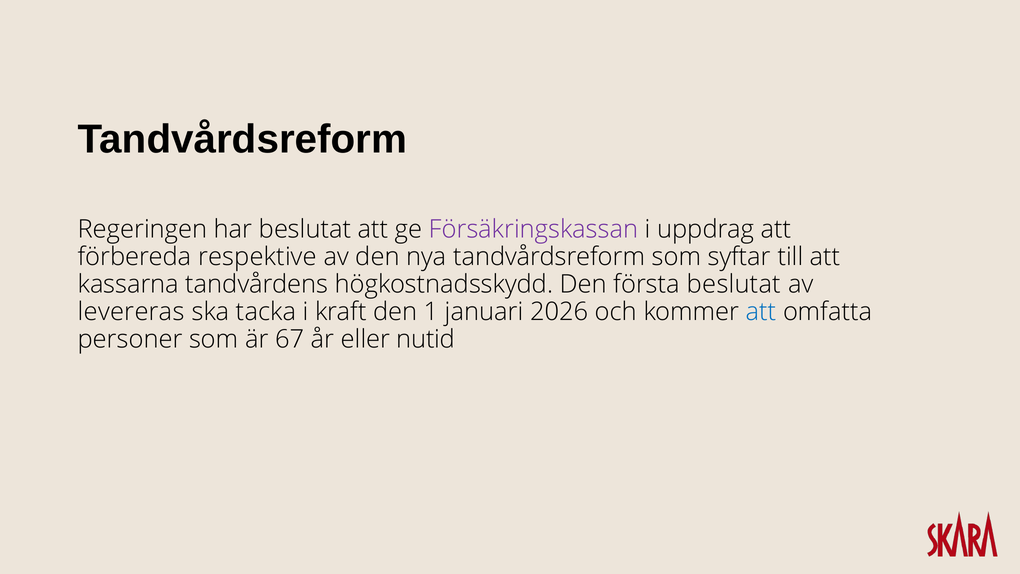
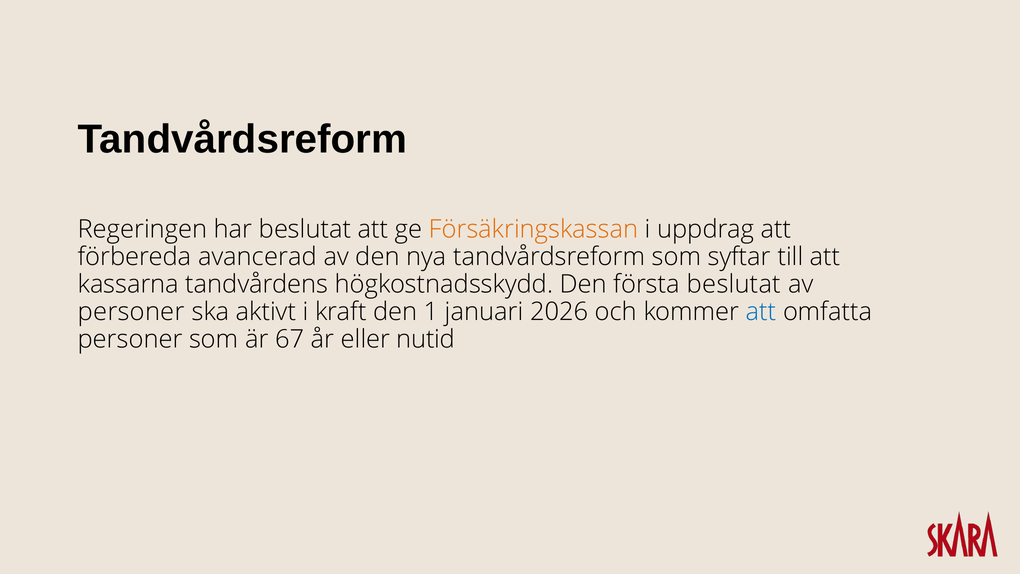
Försäkringskassan colour: purple -> orange
respektive: respektive -> avancerad
levereras at (131, 312): levereras -> personer
tacka: tacka -> aktivt
